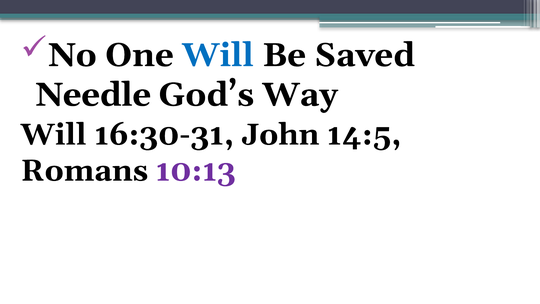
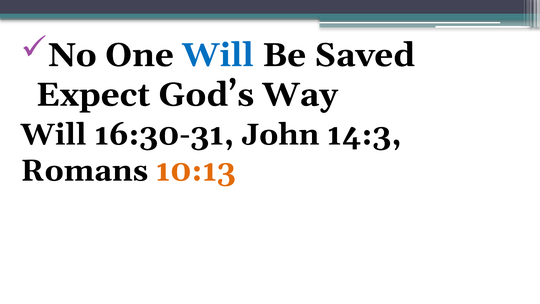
Needle: Needle -> Expect
14:5: 14:5 -> 14:3
10:13 colour: purple -> orange
